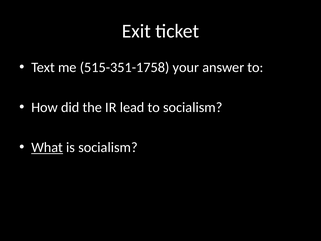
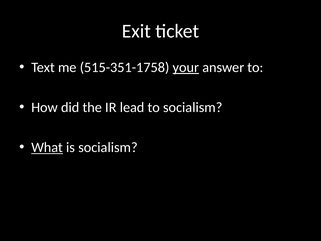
your underline: none -> present
